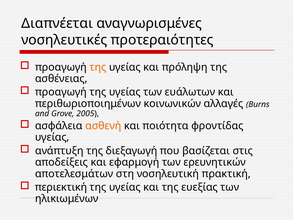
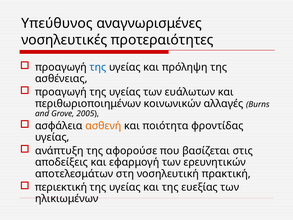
Διαπνέεται: Διαπνέεται -> Υπεύθυνος
της at (98, 67) colour: orange -> blue
διεξαγωγή: διεξαγωγή -> αφορούσε
